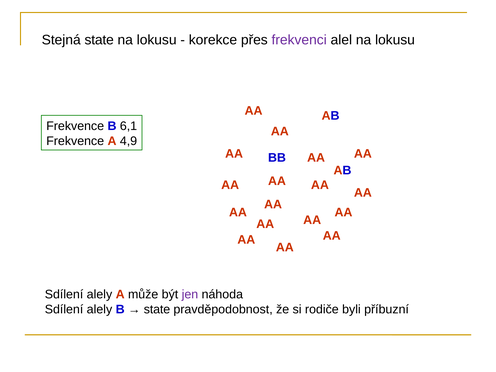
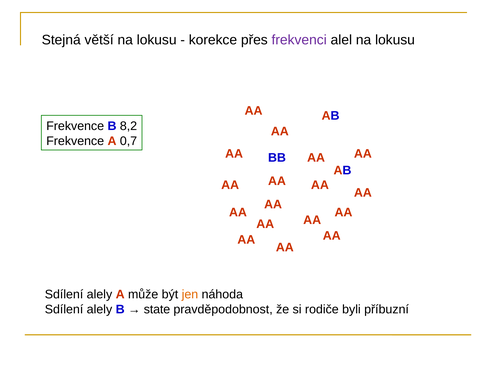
Stejná state: state -> větší
6,1: 6,1 -> 8,2
4,9: 4,9 -> 0,7
jen colour: purple -> orange
